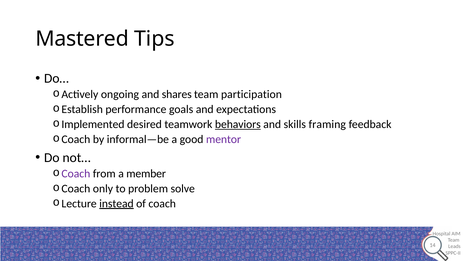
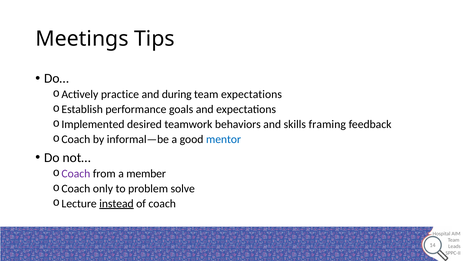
Mastered: Mastered -> Meetings
ongoing: ongoing -> practice
shares: shares -> during
team participation: participation -> expectations
behaviors underline: present -> none
mentor colour: purple -> blue
